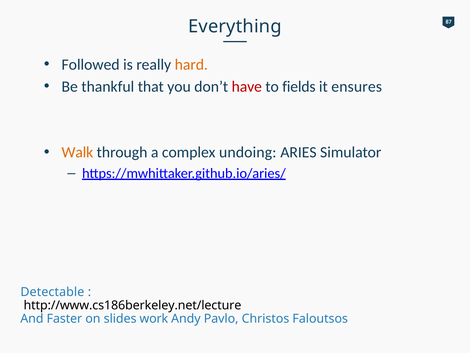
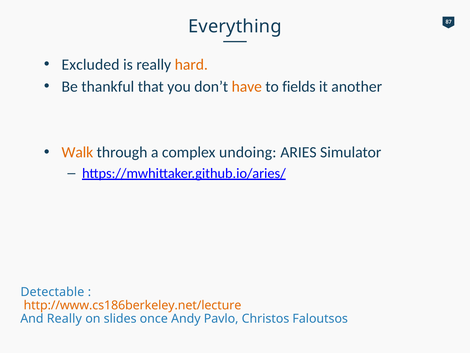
Followed: Followed -> Excluded
have colour: red -> orange
ensures: ensures -> another
http://www.cs186berkeley.net/lecture colour: black -> orange
And Faster: Faster -> Really
work: work -> once
